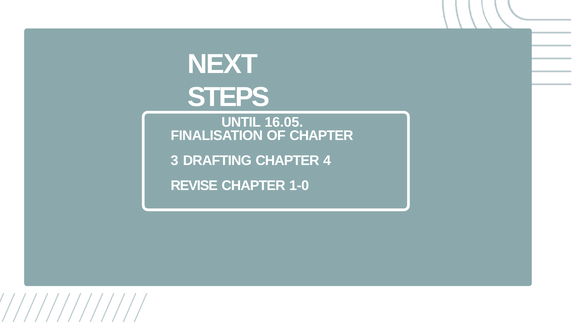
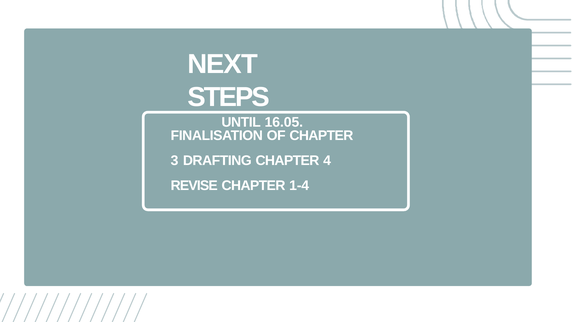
1-0: 1-0 -> 1-4
